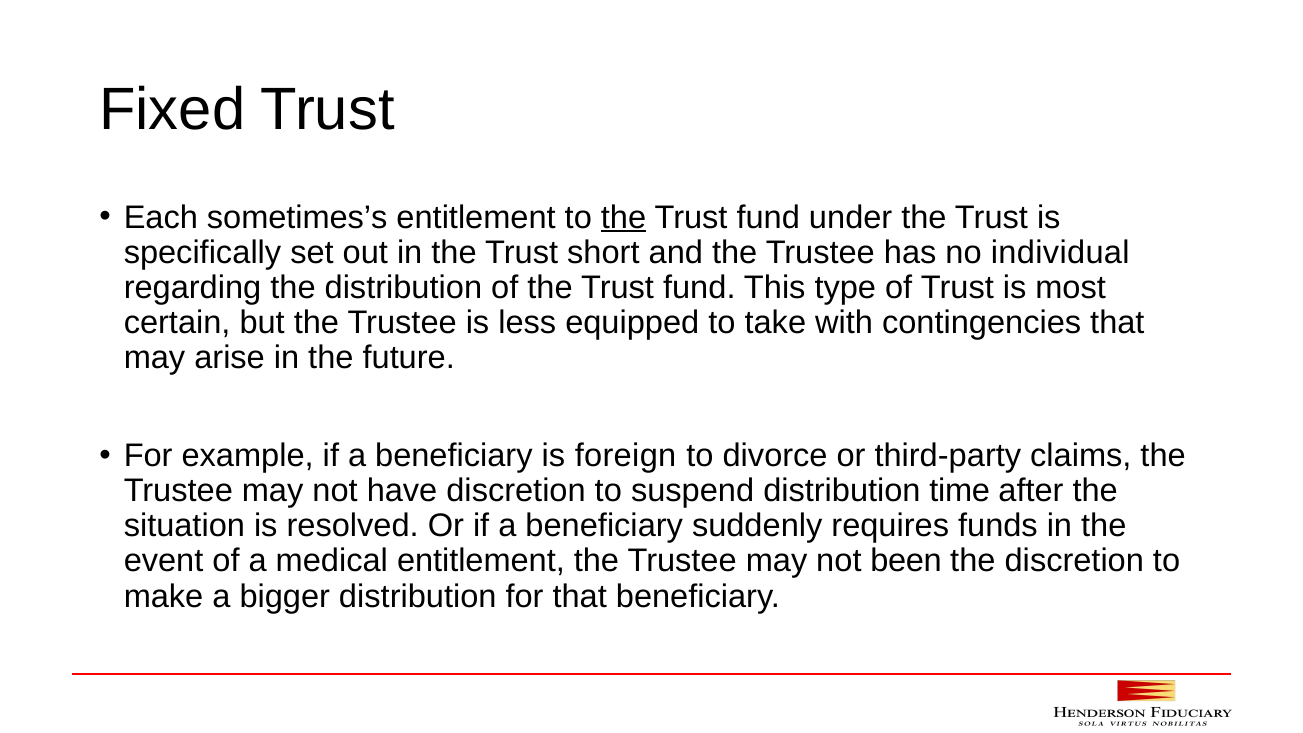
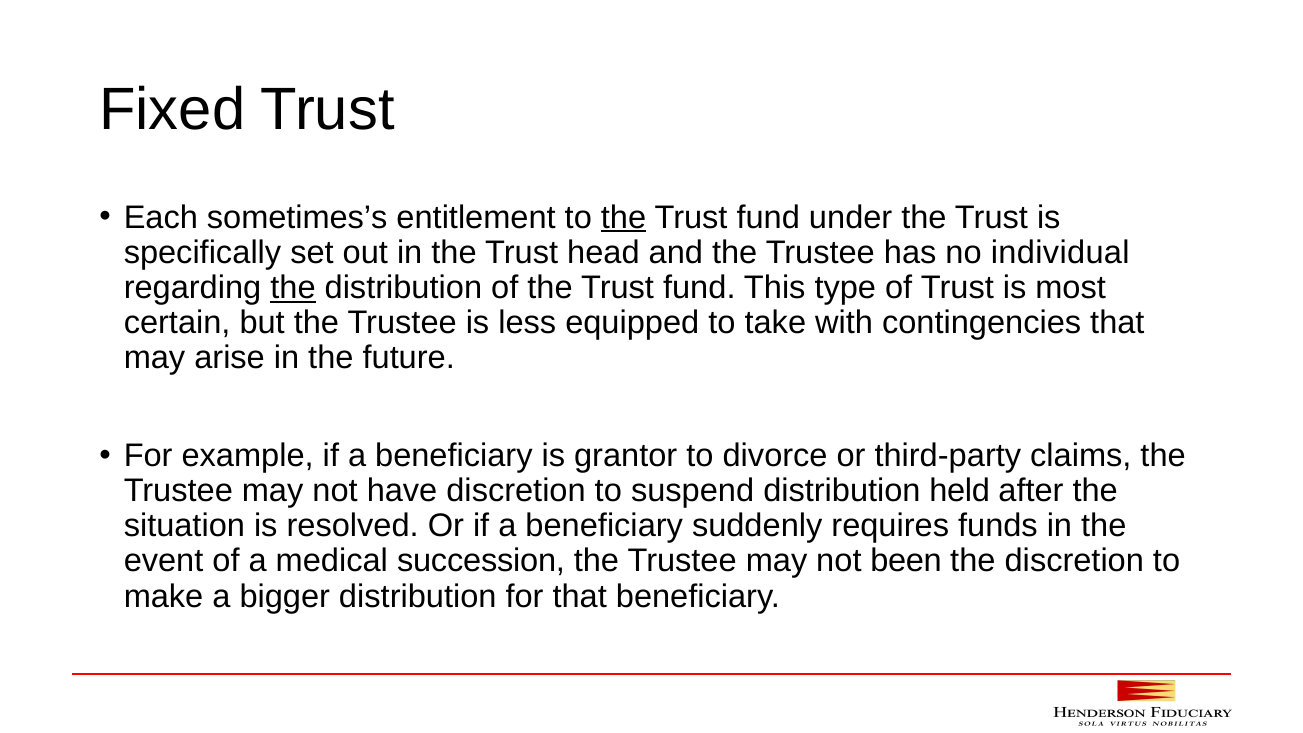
short: short -> head
the at (293, 288) underline: none -> present
foreign: foreign -> grantor
time: time -> held
medical entitlement: entitlement -> succession
